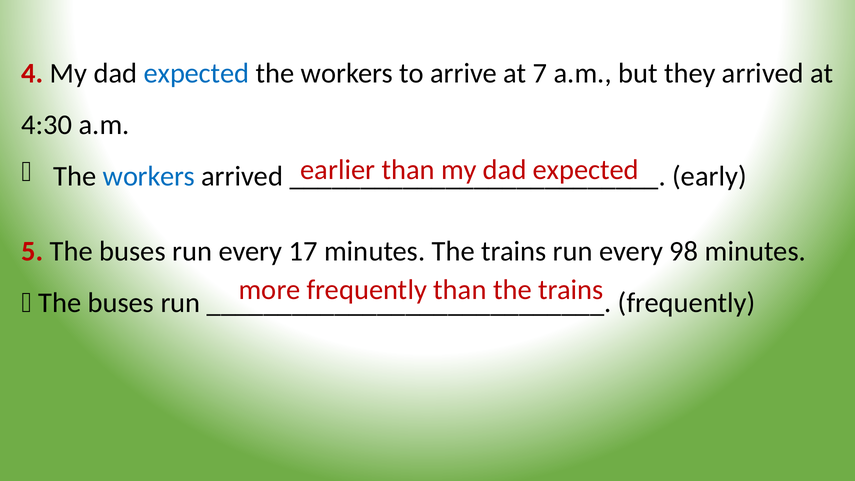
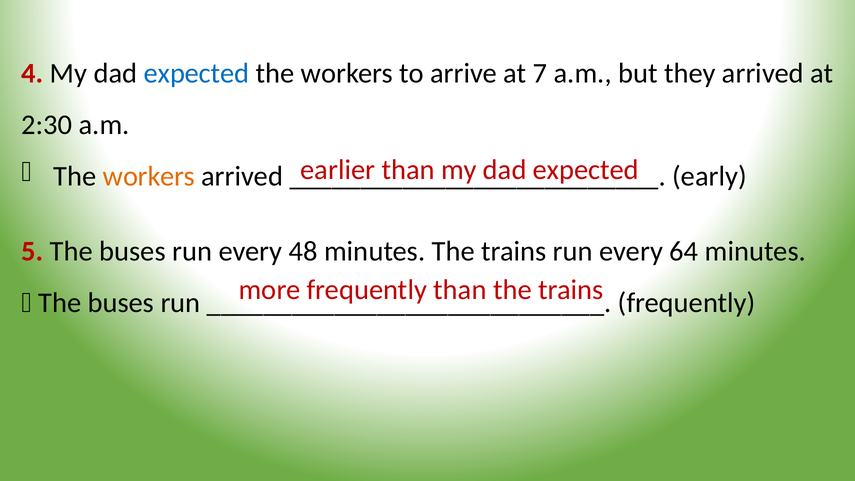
4:30: 4:30 -> 2:30
workers at (149, 176) colour: blue -> orange
17: 17 -> 48
98: 98 -> 64
